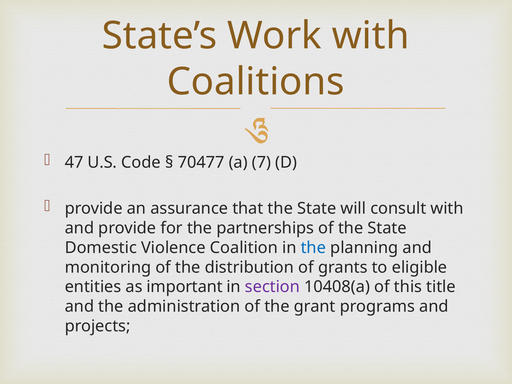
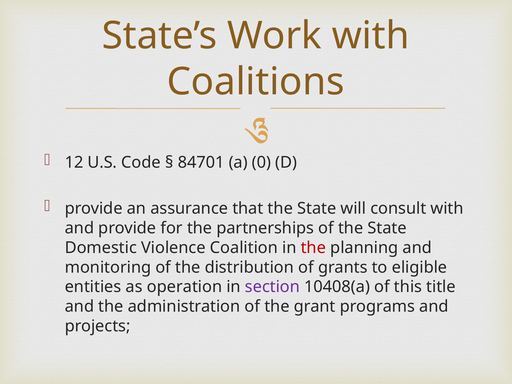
47: 47 -> 12
70477: 70477 -> 84701
7: 7 -> 0
the at (313, 248) colour: blue -> red
important: important -> operation
